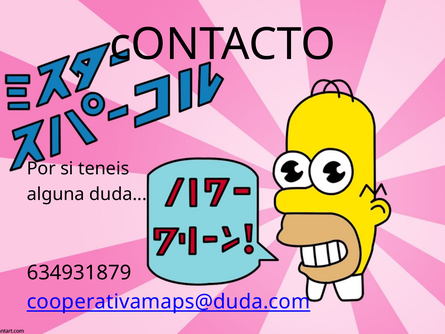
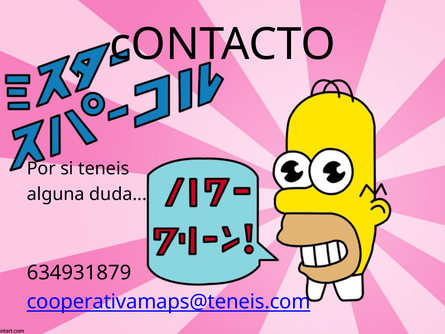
cooperativamaps@duda.com: cooperativamaps@duda.com -> cooperativamaps@teneis.com
